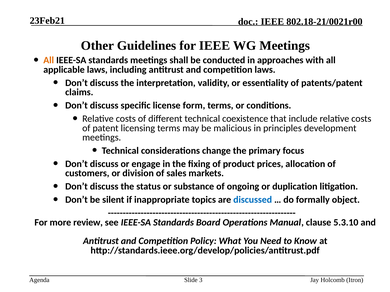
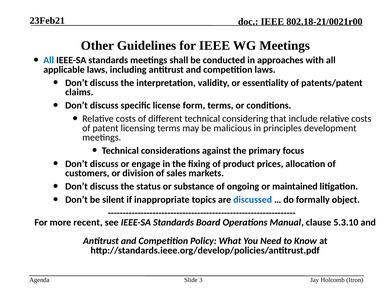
All at (49, 60) colour: orange -> blue
coexistence: coexistence -> considering
change: change -> against
duplication: duplication -> maintained
review: review -> recent
